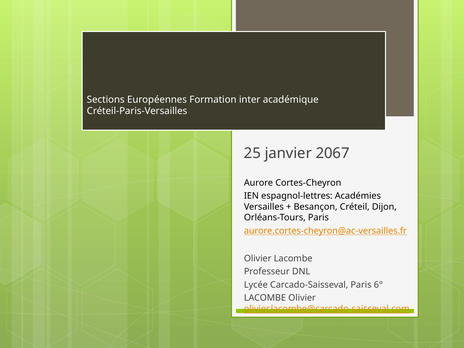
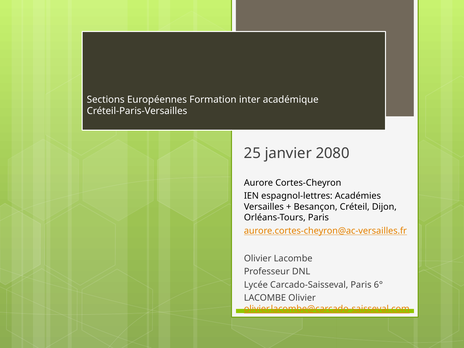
2067: 2067 -> 2080
